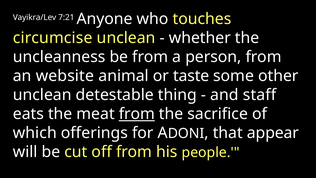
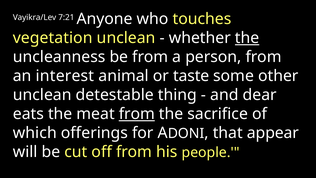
circumcise: circumcise -> vegetation
the at (247, 38) underline: none -> present
website: website -> interest
staff: staff -> dear
